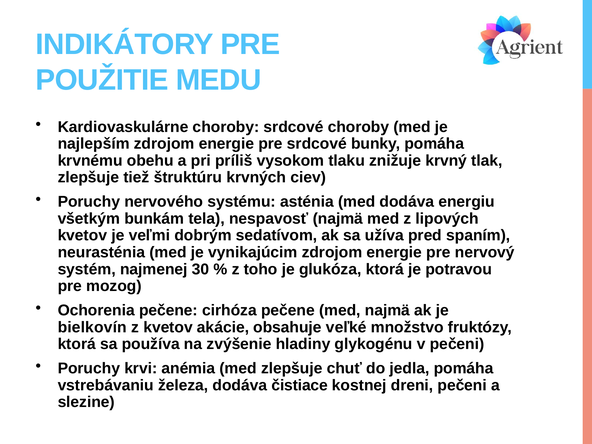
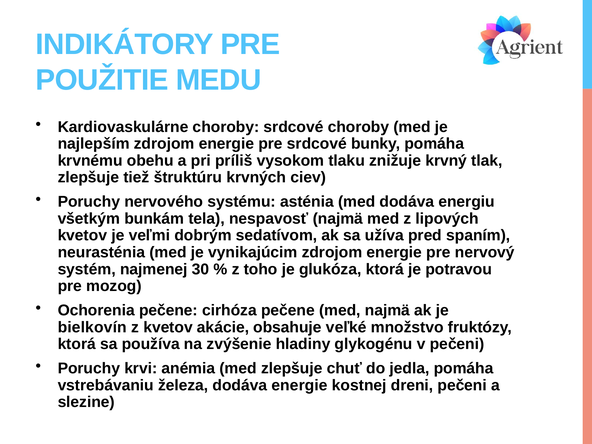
dodáva čistiace: čistiace -> energie
